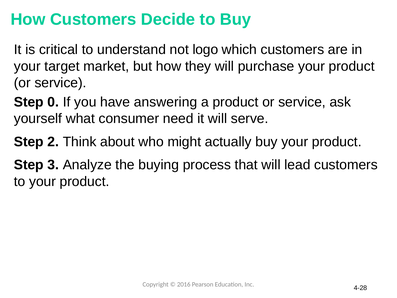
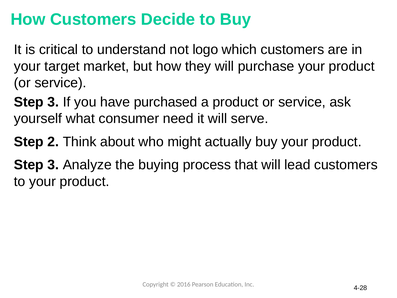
0 at (53, 102): 0 -> 3
answering: answering -> purchased
